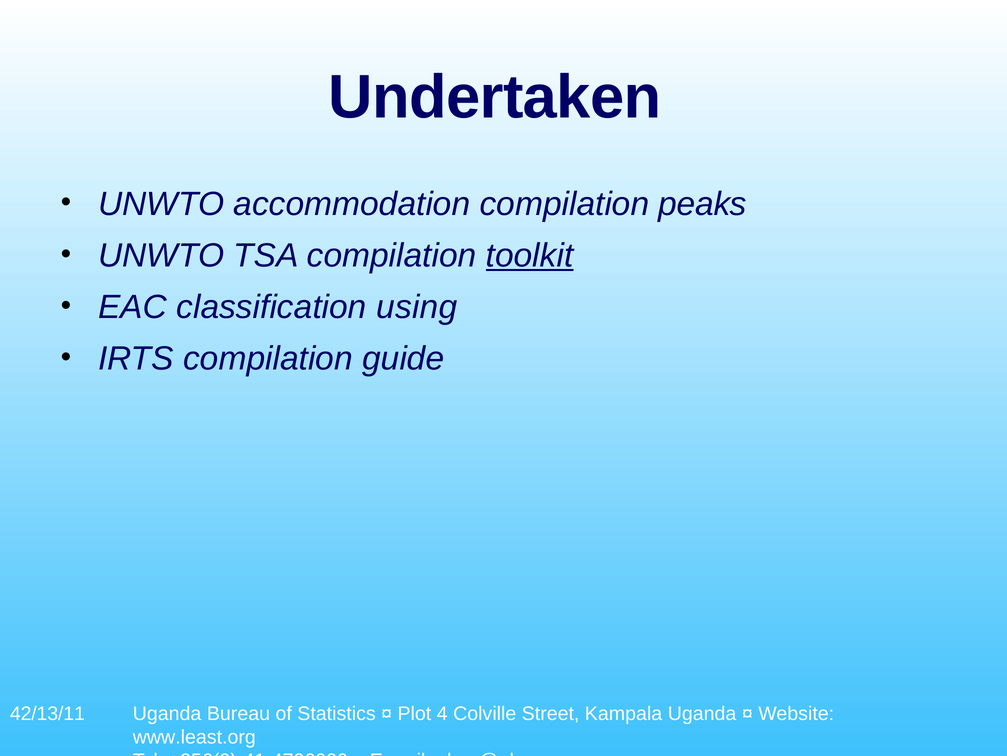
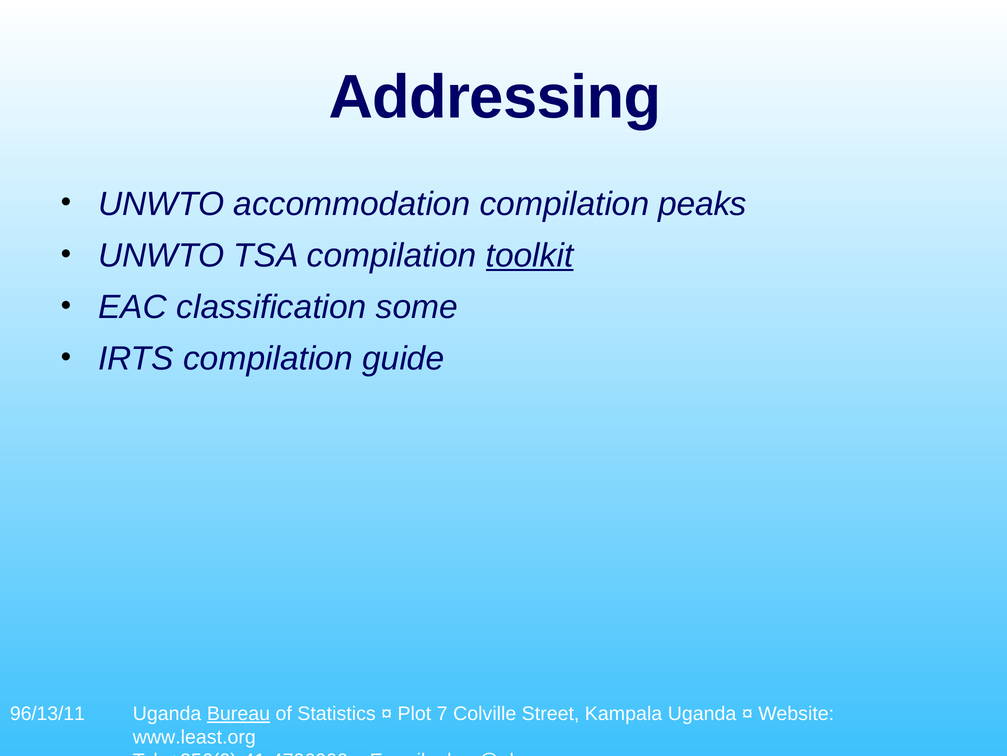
Undertaken: Undertaken -> Addressing
using: using -> some
42/13/11: 42/13/11 -> 96/13/11
Bureau underline: none -> present
4: 4 -> 7
